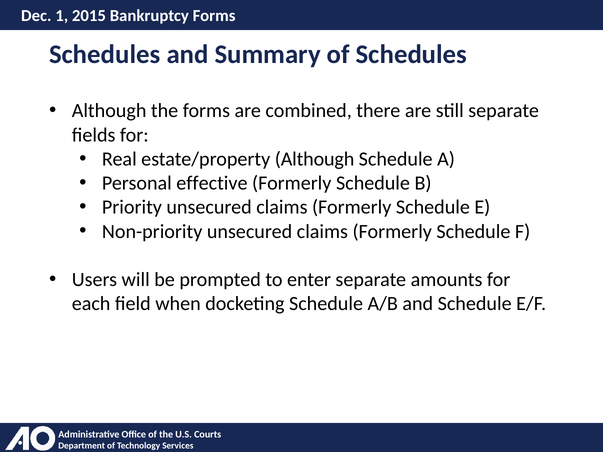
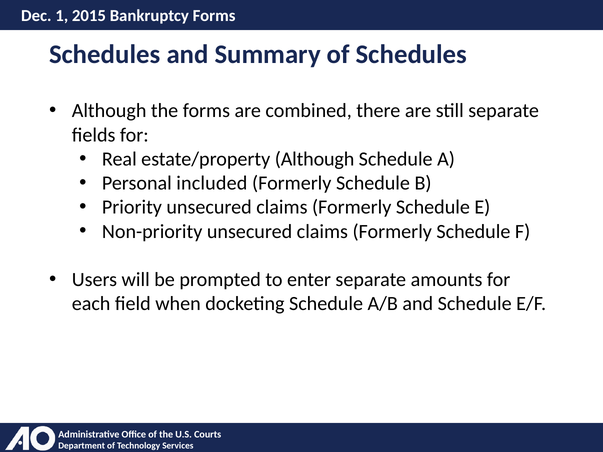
effective: effective -> included
